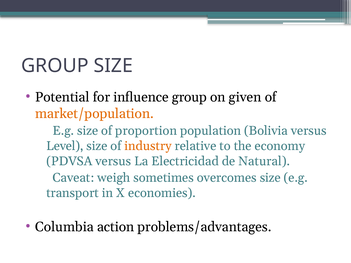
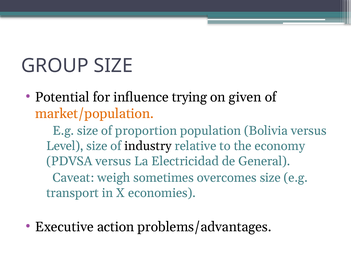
influence group: group -> trying
industry colour: orange -> black
Natural: Natural -> General
Columbia: Columbia -> Executive
